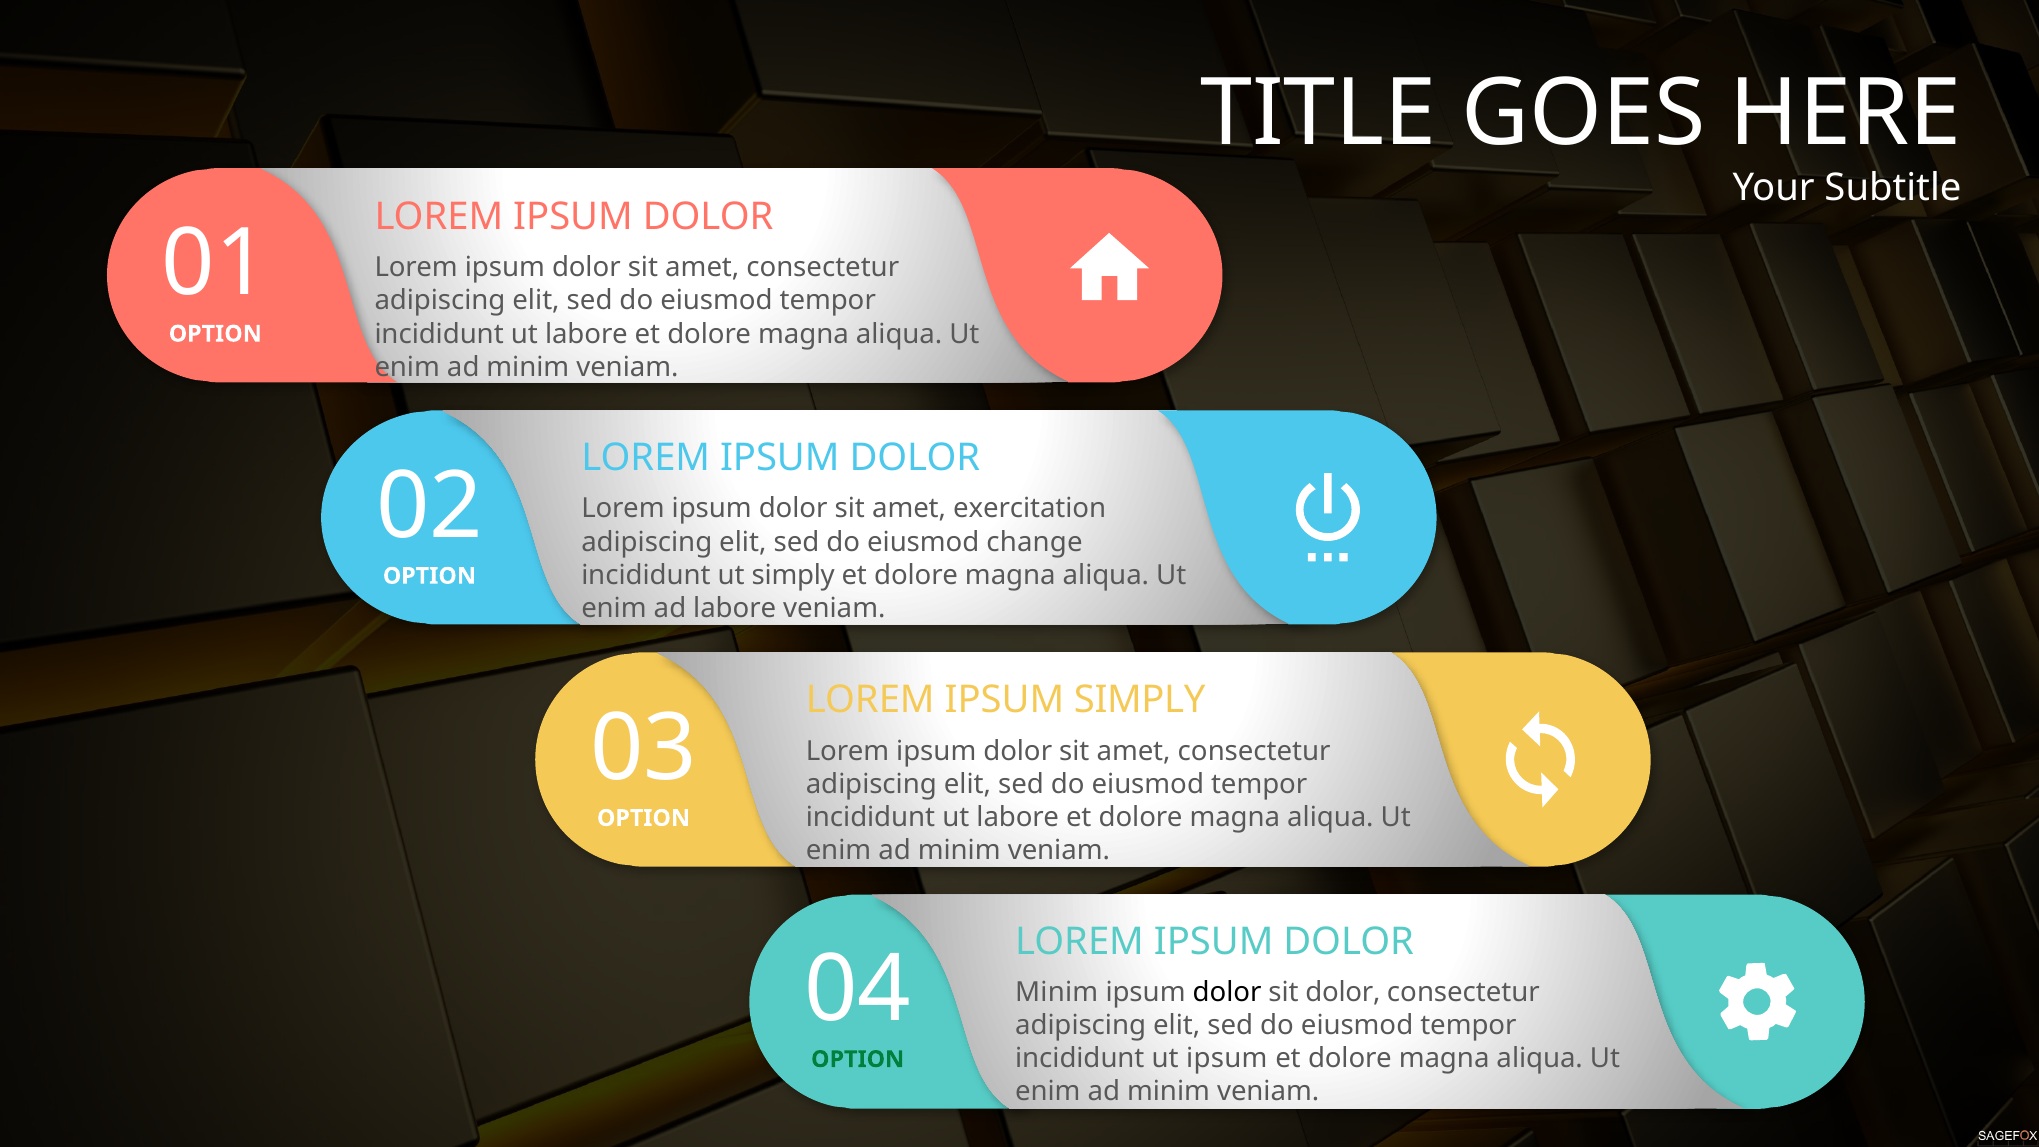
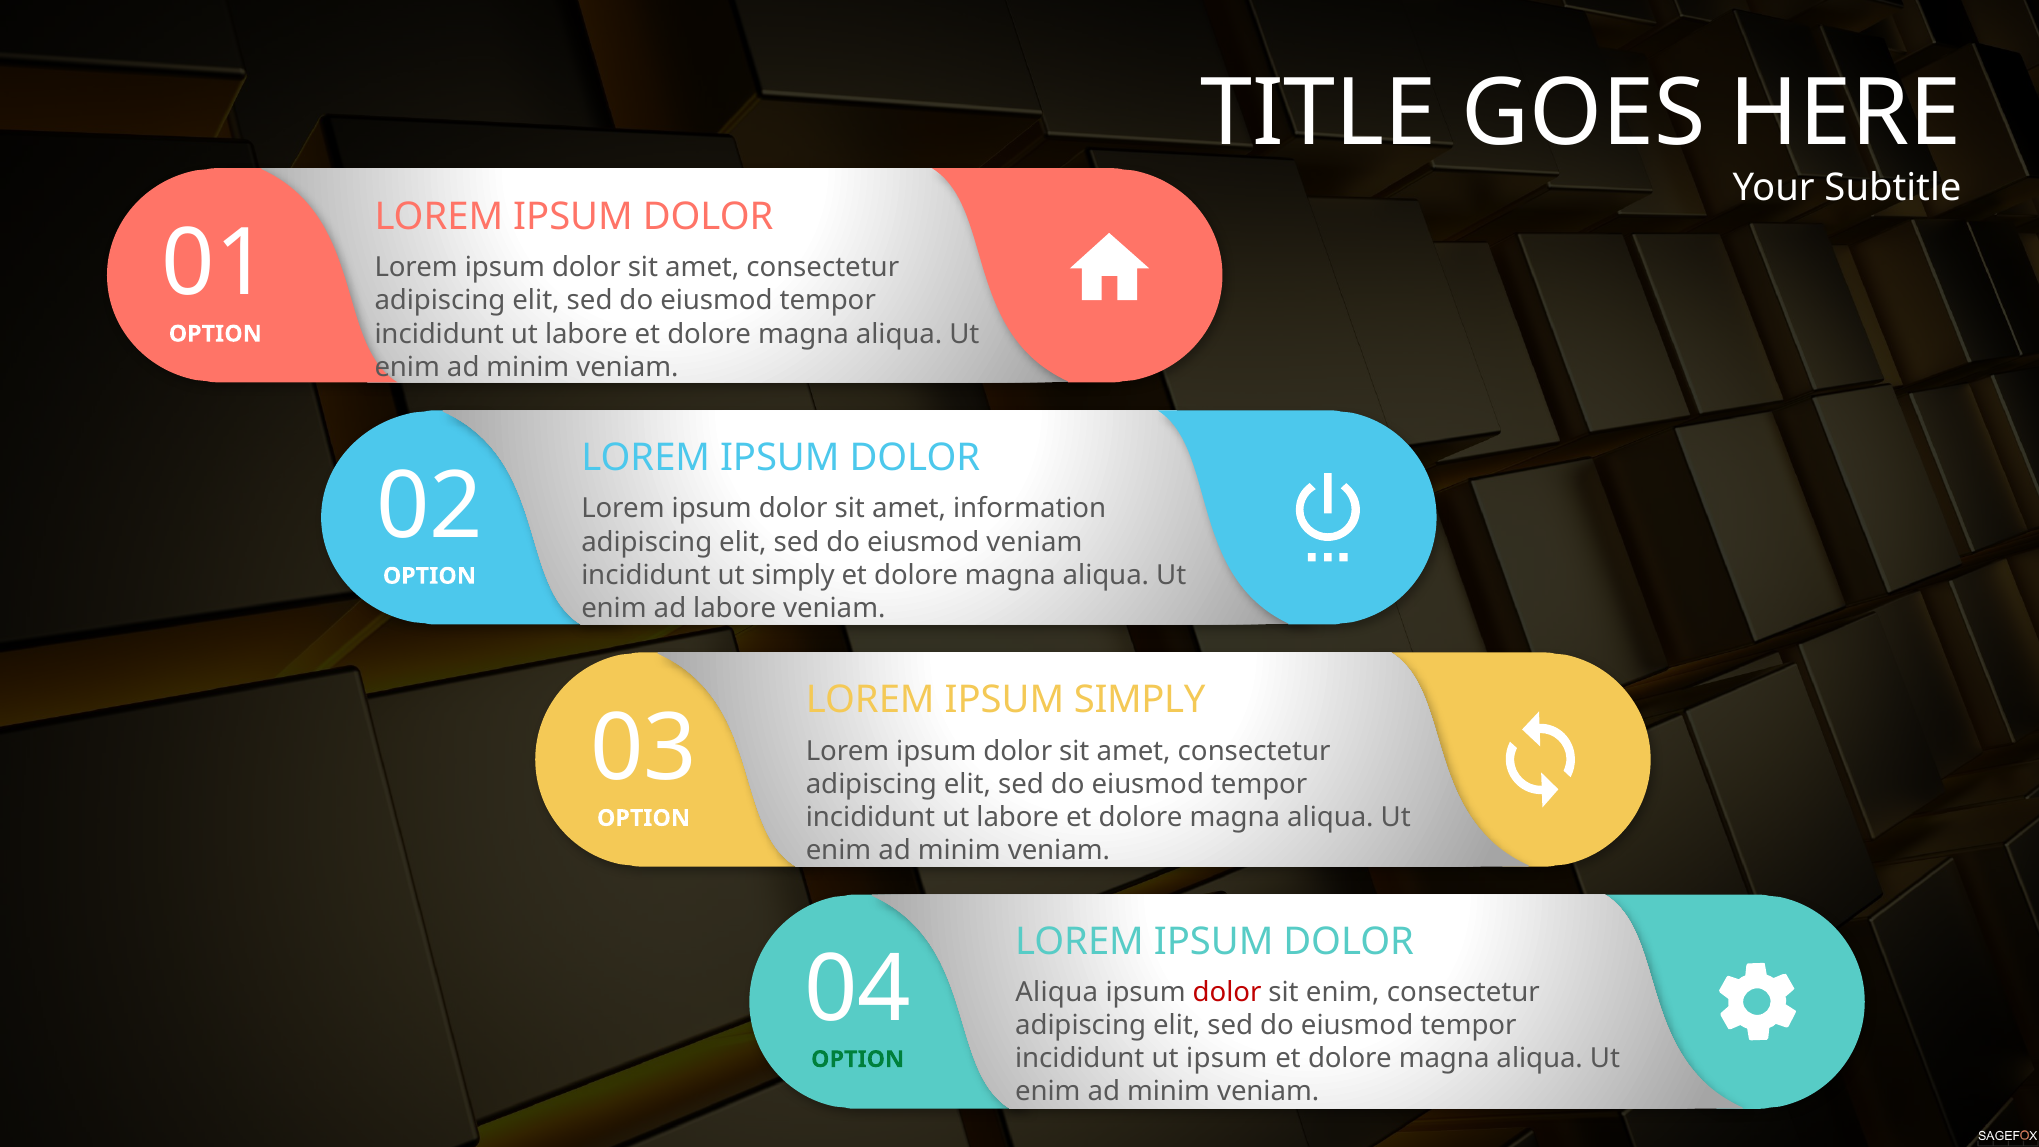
exercitation: exercitation -> information
eiusmod change: change -> veniam
Minim at (1057, 992): Minim -> Aliqua
dolor at (1227, 992) colour: black -> red
sit dolor: dolor -> enim
